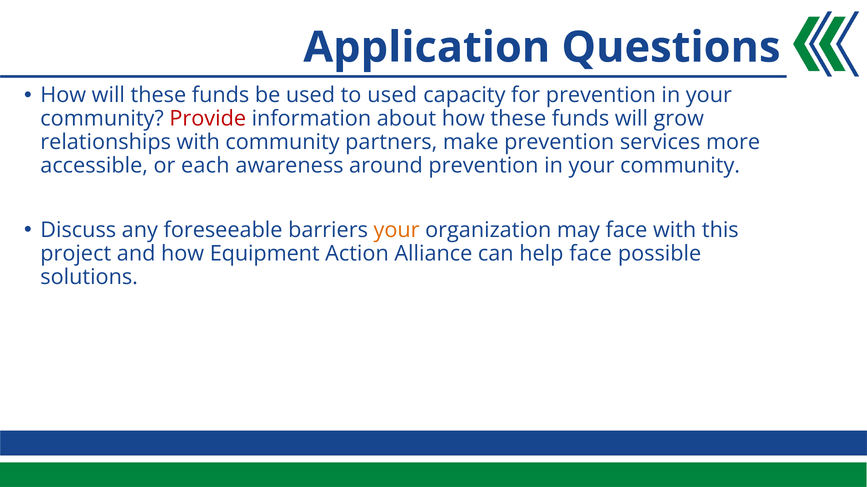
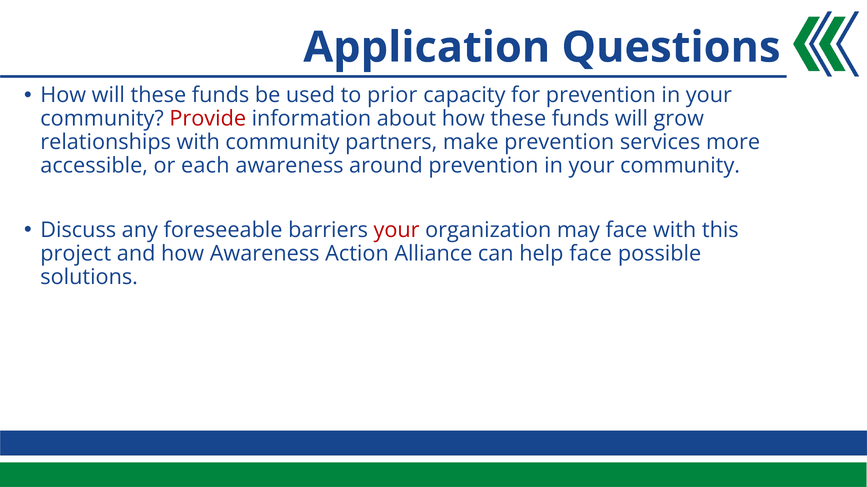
to used: used -> prior
your at (397, 231) colour: orange -> red
how Equipment: Equipment -> Awareness
